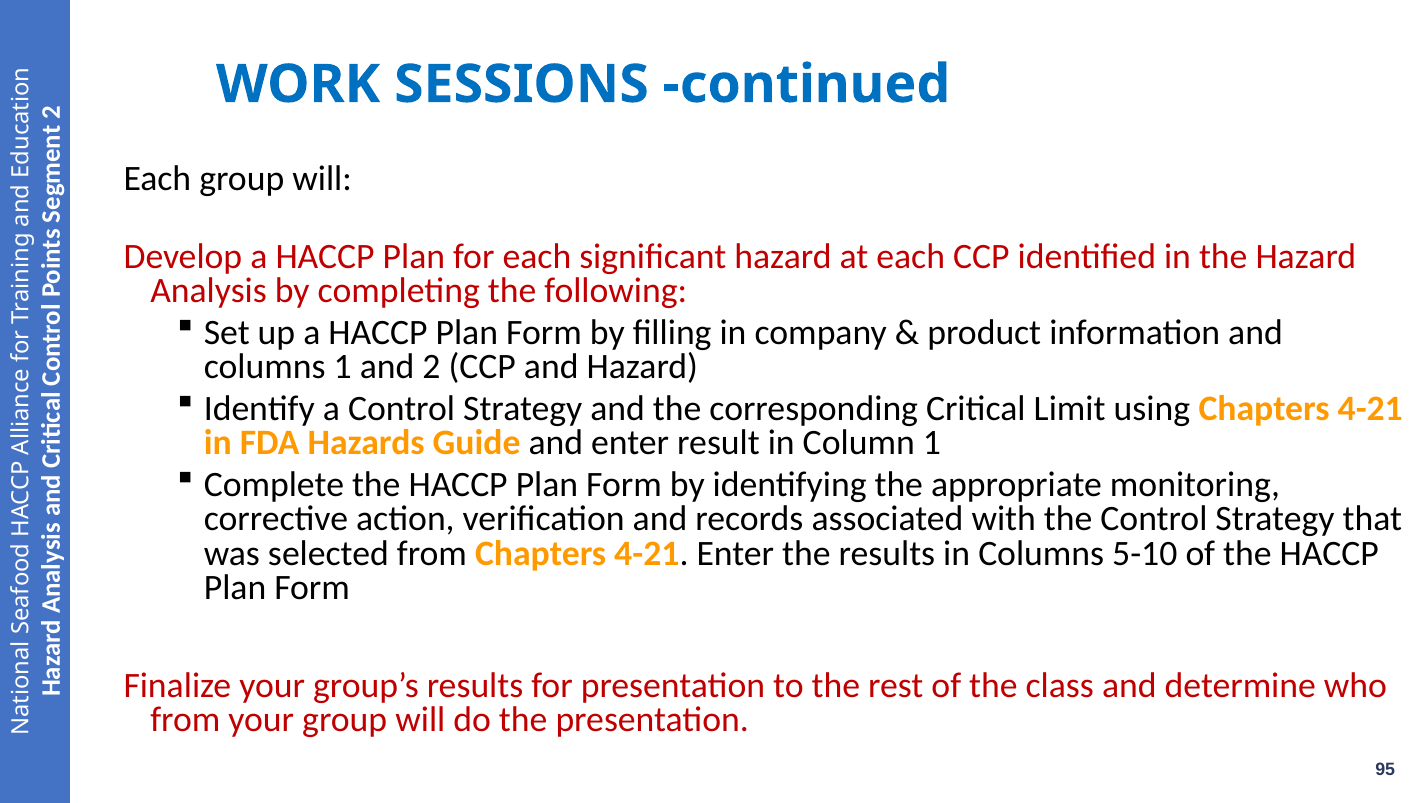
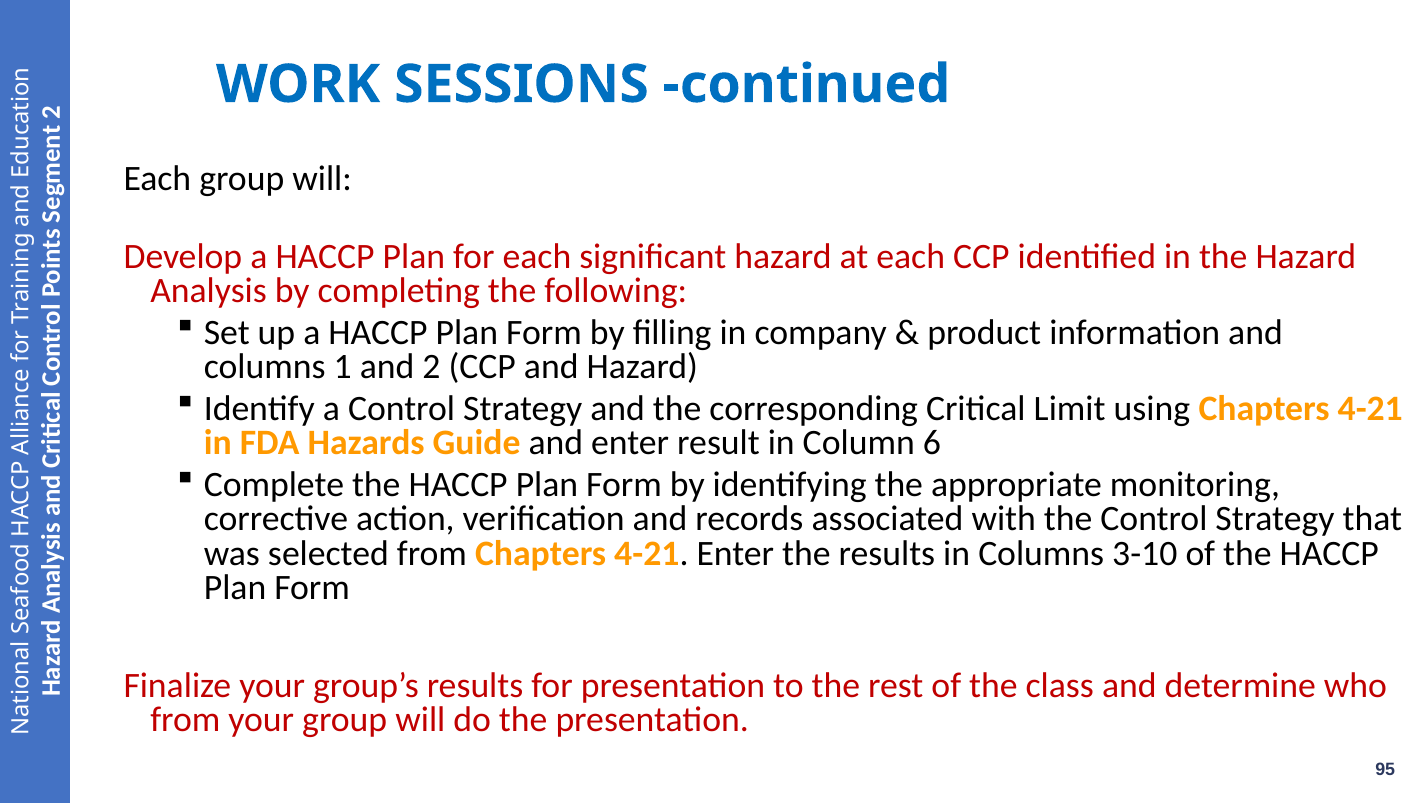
Column 1: 1 -> 6
5-10: 5-10 -> 3-10
